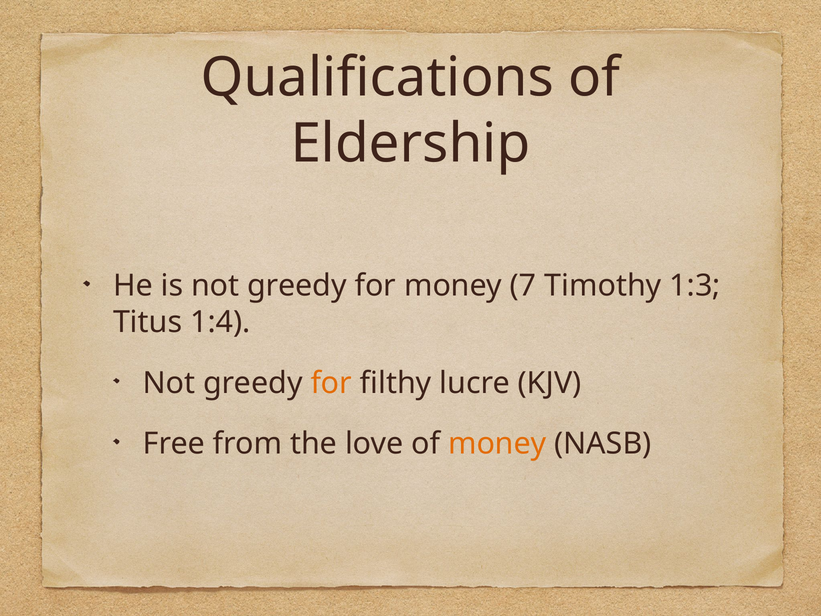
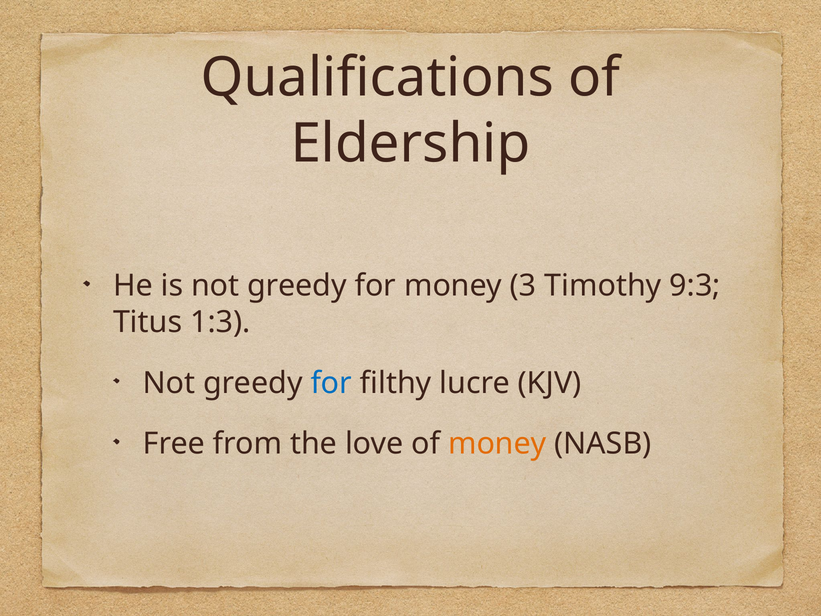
7: 7 -> 3
1:3: 1:3 -> 9:3
1:4: 1:4 -> 1:3
for at (331, 383) colour: orange -> blue
